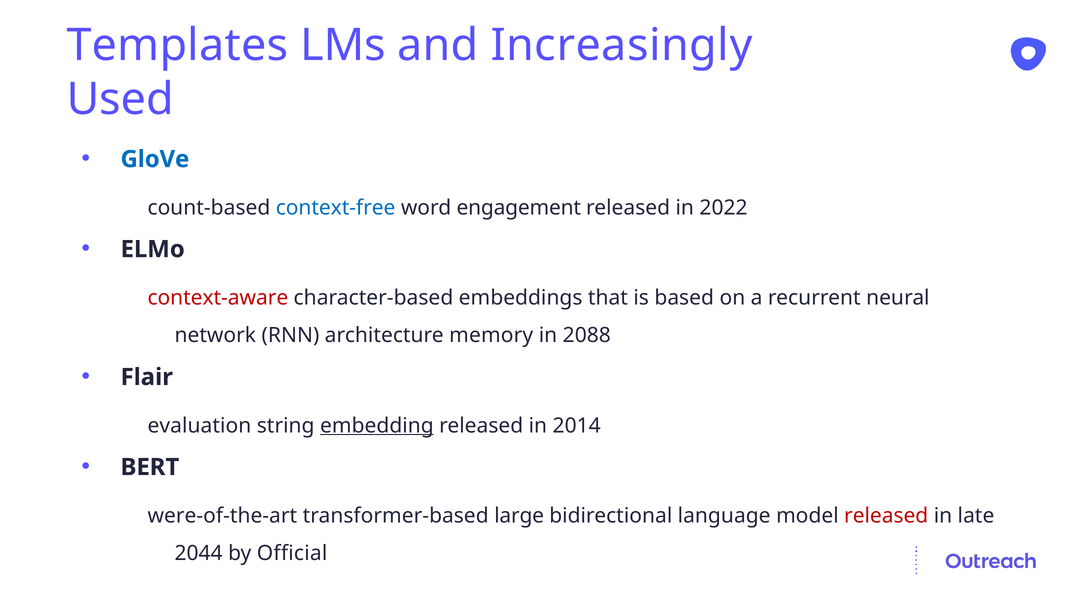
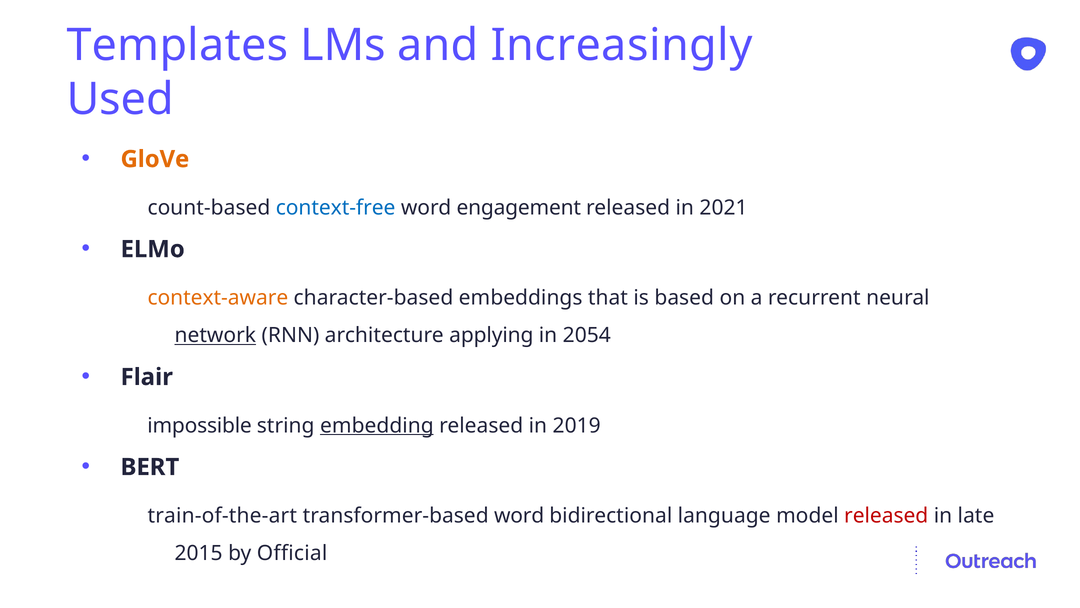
GloVe colour: blue -> orange
2022: 2022 -> 2021
context-aware colour: red -> orange
network underline: none -> present
memory: memory -> applying
2088: 2088 -> 2054
evaluation: evaluation -> impossible
2014: 2014 -> 2019
were-of-the-art: were-of-the-art -> train-of-the-art
transformer-based large: large -> word
2044: 2044 -> 2015
